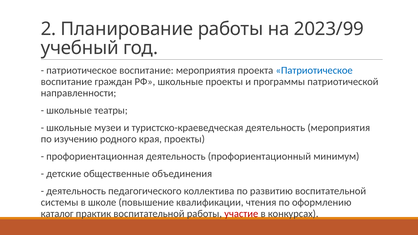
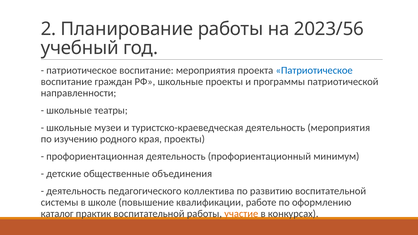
2023/99: 2023/99 -> 2023/56
чтения: чтения -> работе
участие colour: red -> orange
